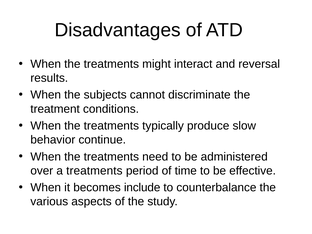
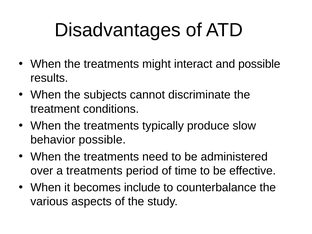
and reversal: reversal -> possible
behavior continue: continue -> possible
